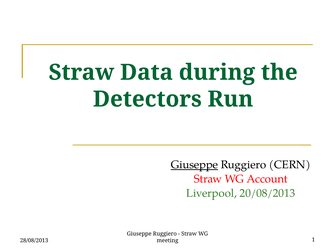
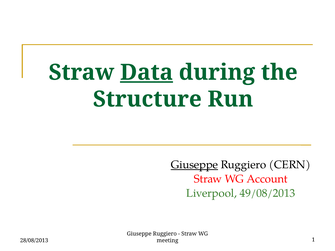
Data underline: none -> present
Detectors: Detectors -> Structure
20/08/2013: 20/08/2013 -> 49/08/2013
